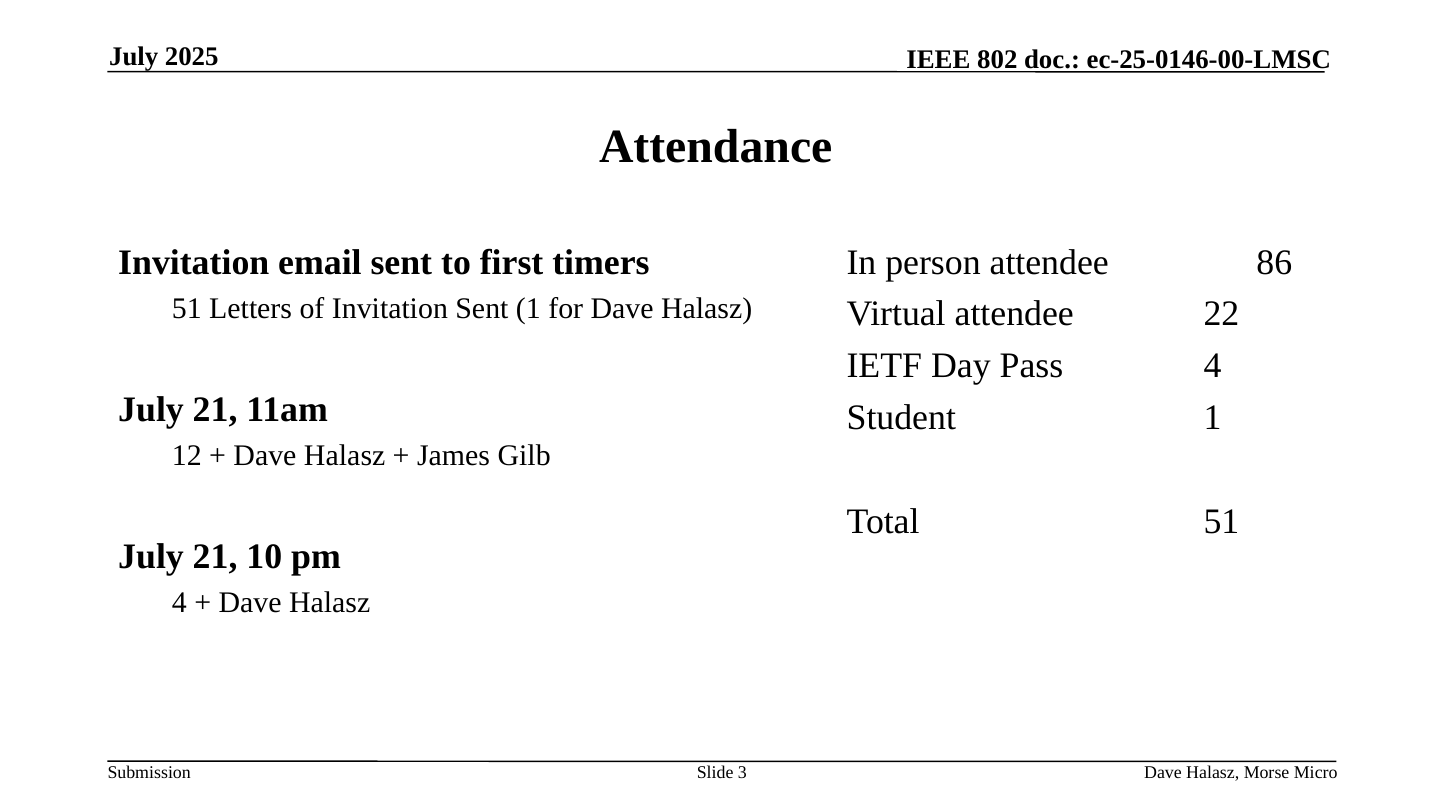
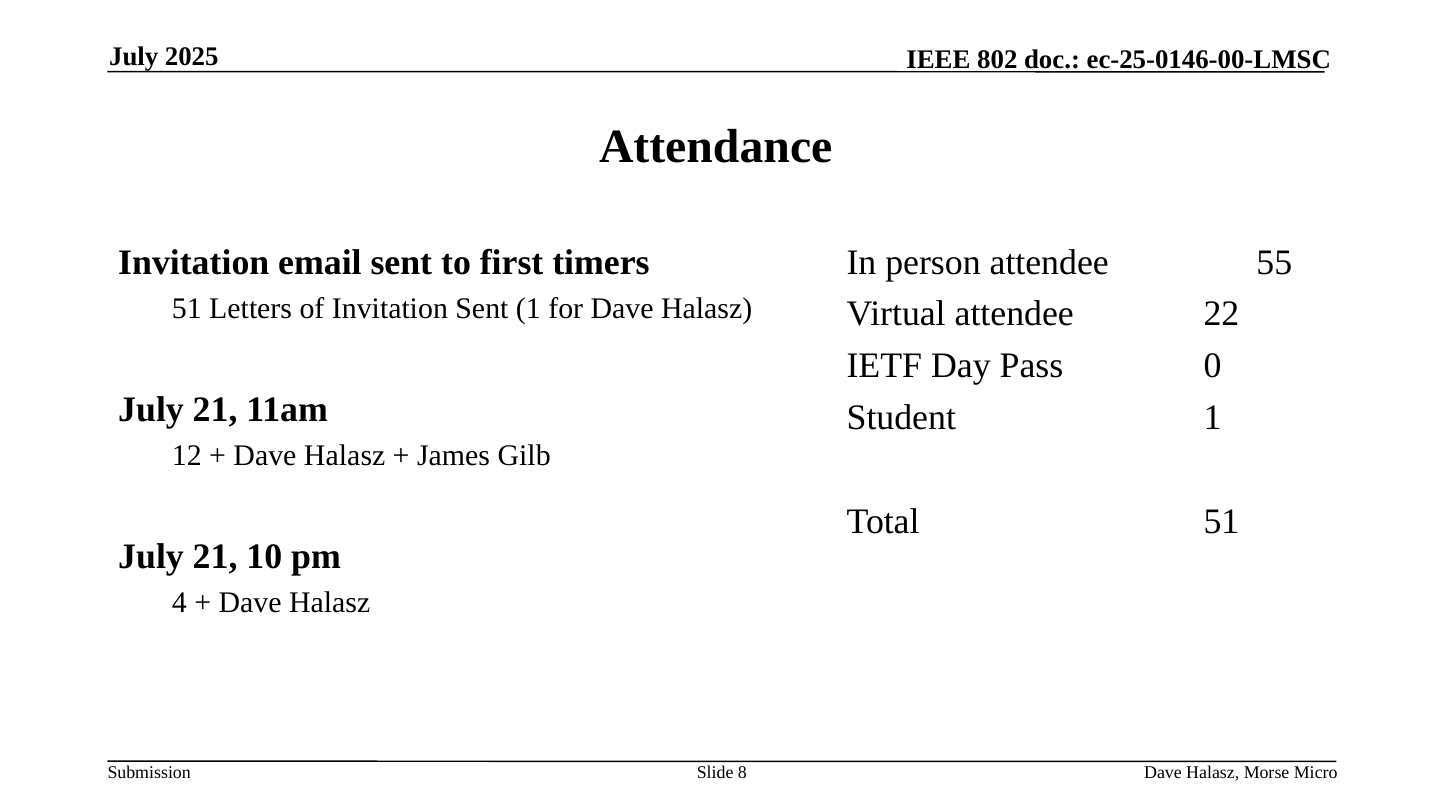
86: 86 -> 55
Pass 4: 4 -> 0
3: 3 -> 8
